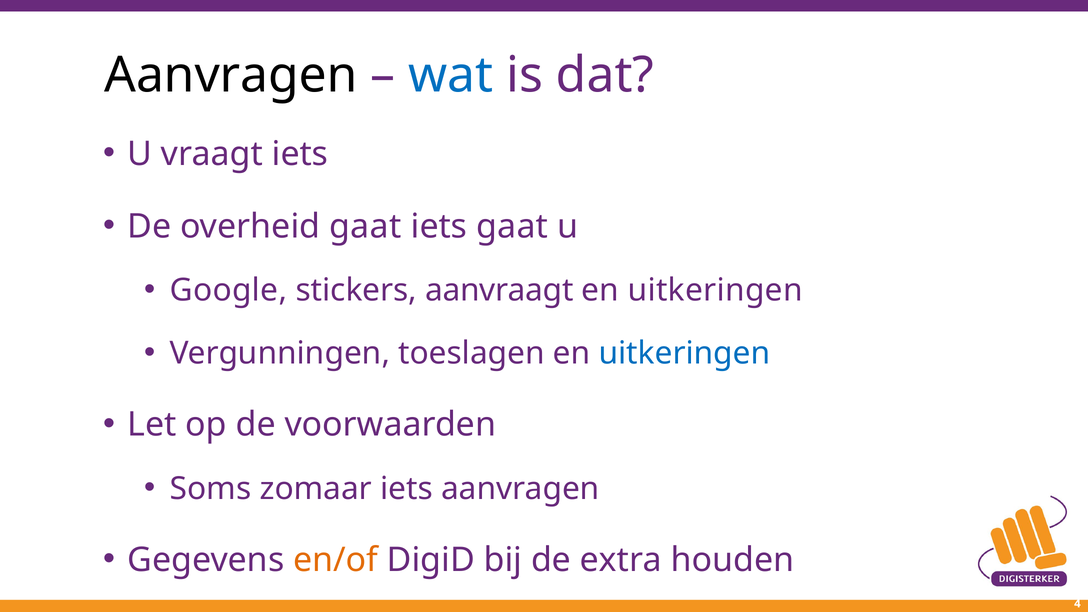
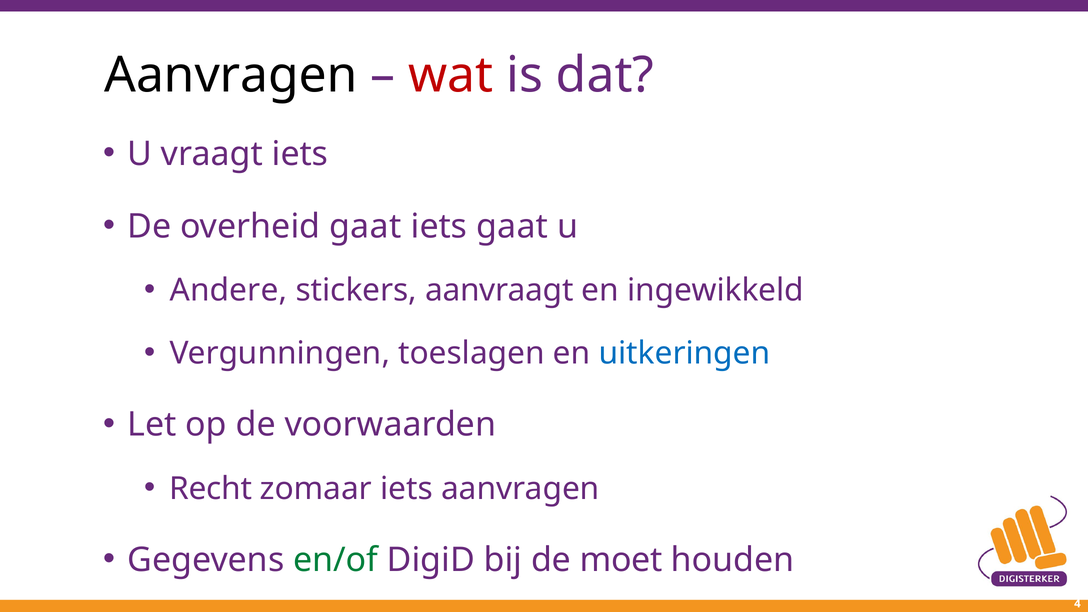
wat colour: blue -> red
Google: Google -> Andere
uitkeringen at (715, 291): uitkeringen -> ingewikkeld
Soms: Soms -> Recht
en/of colour: orange -> green
extra: extra -> moet
